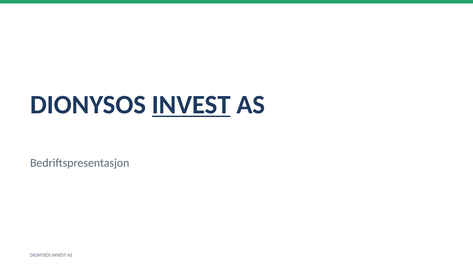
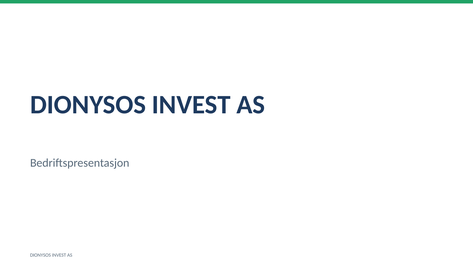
INVEST at (191, 105) underline: present -> none
